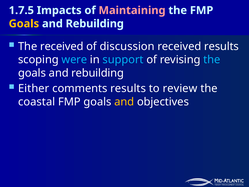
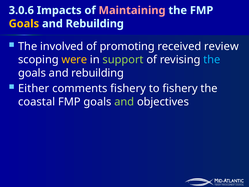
1.7.5: 1.7.5 -> 3.0.6
The received: received -> involved
discussion: discussion -> promoting
received results: results -> review
were colour: light blue -> yellow
support colour: light blue -> light green
comments results: results -> fishery
to review: review -> fishery
and at (124, 102) colour: yellow -> light green
